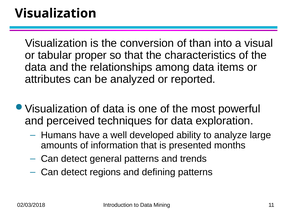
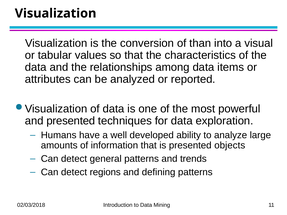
proper: proper -> values
and perceived: perceived -> presented
months: months -> objects
